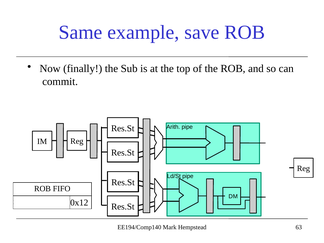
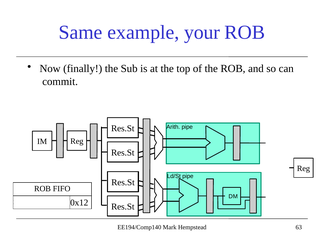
save: save -> your
